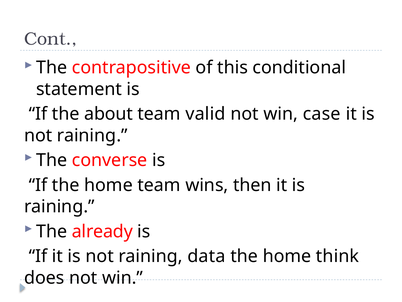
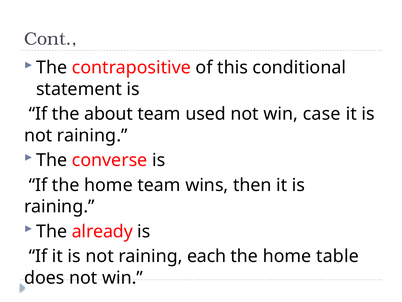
valid: valid -> used
data: data -> each
think: think -> table
